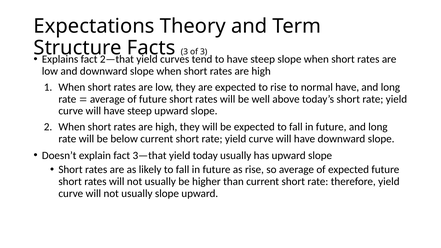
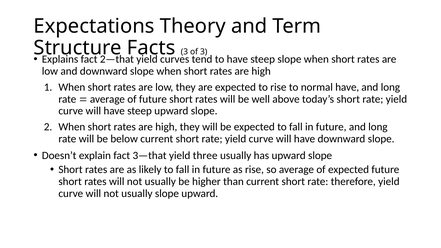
today: today -> three
